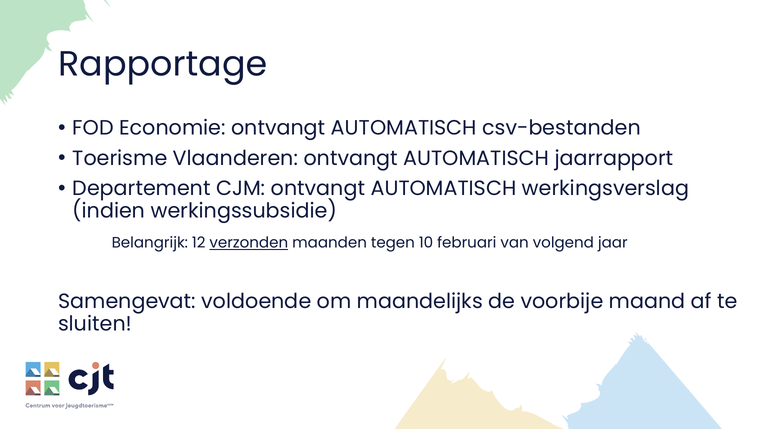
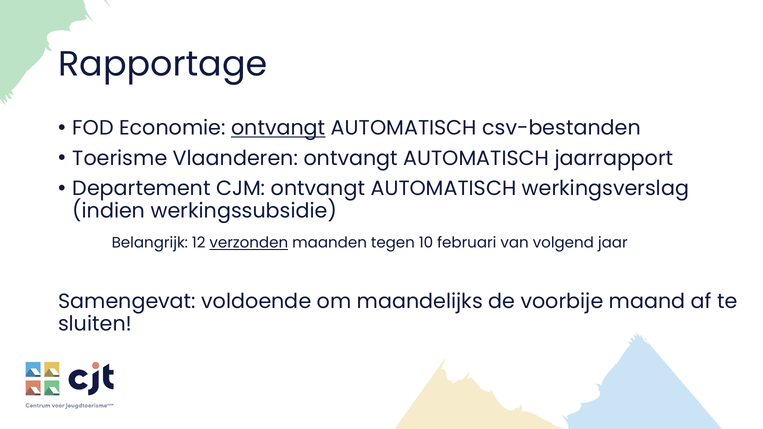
ontvangt at (278, 128) underline: none -> present
